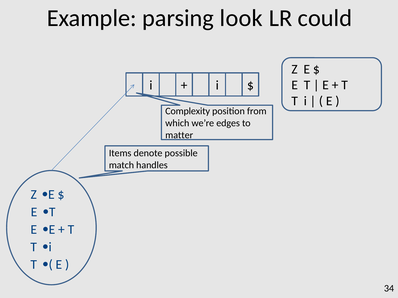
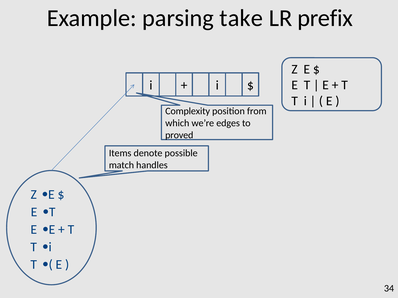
look: look -> take
could: could -> prefix
matter: matter -> proved
